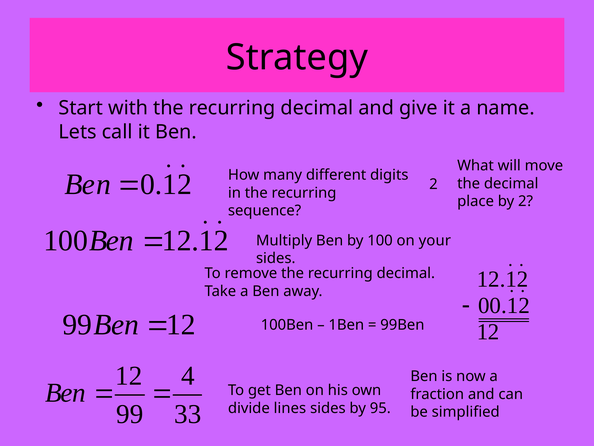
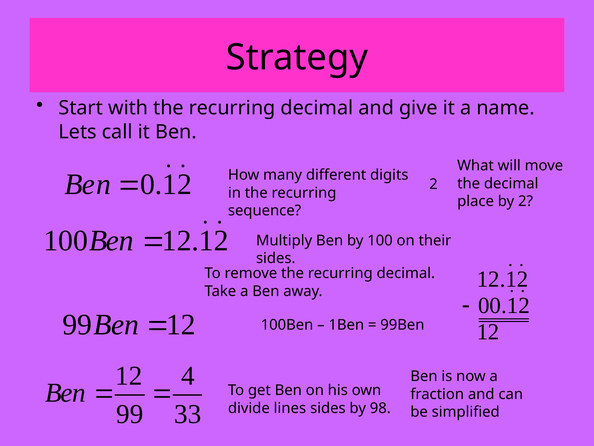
your: your -> their
95: 95 -> 98
